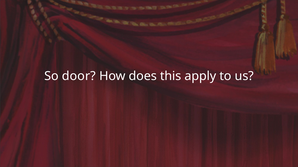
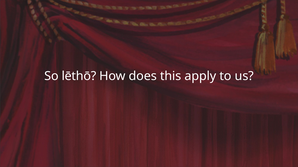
door: door -> lēthō
